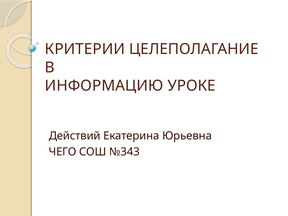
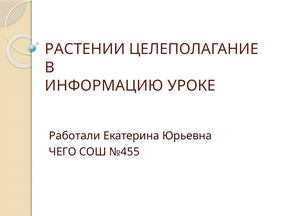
КРИТЕРИИ: КРИТЕРИИ -> РАСТЕНИИ
Действий: Действий -> Работали
№343: №343 -> №455
